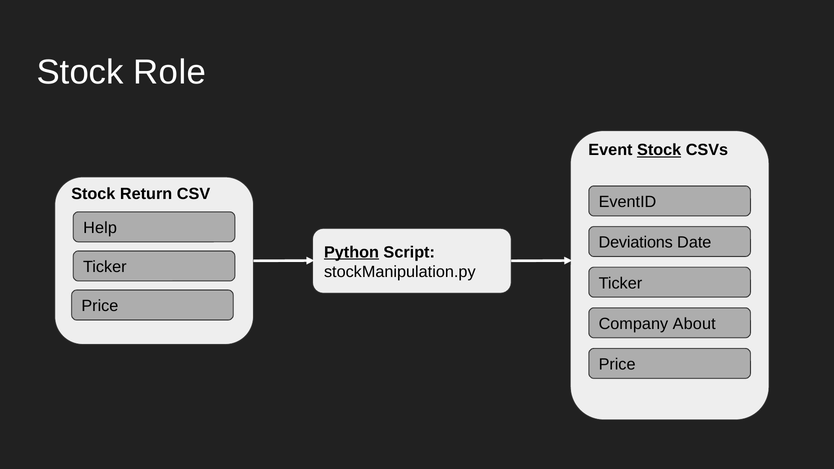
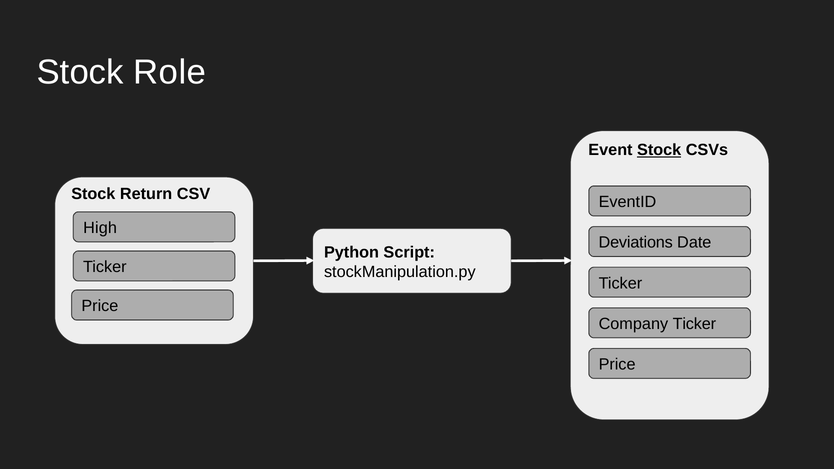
Help: Help -> High
Python underline: present -> none
Company About: About -> Ticker
